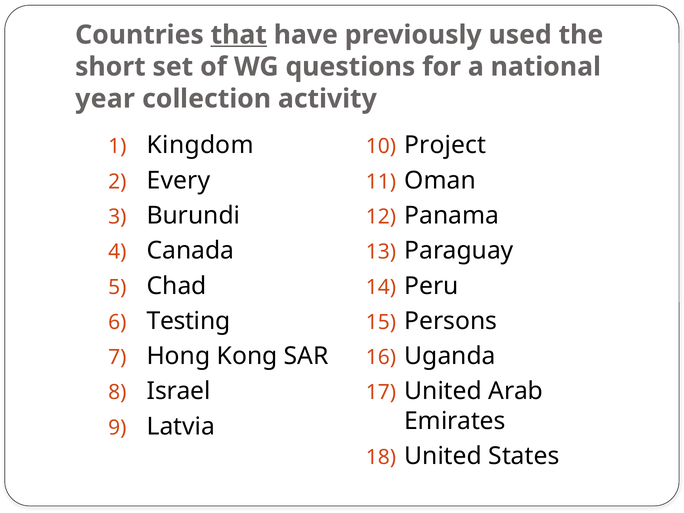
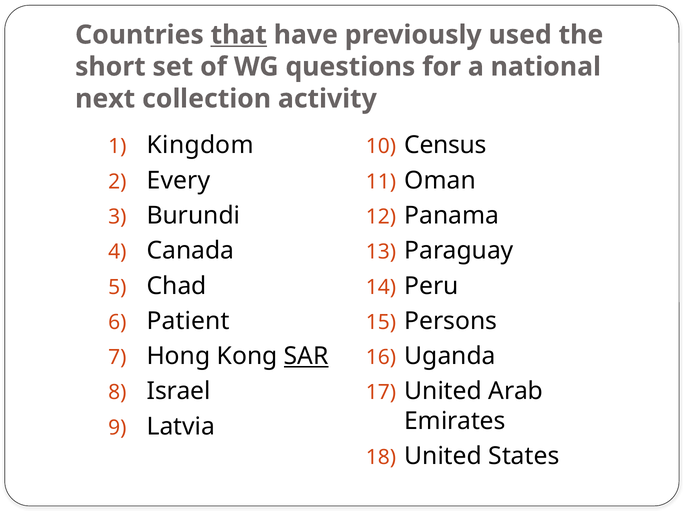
year: year -> next
Project: Project -> Census
Testing: Testing -> Patient
SAR underline: none -> present
